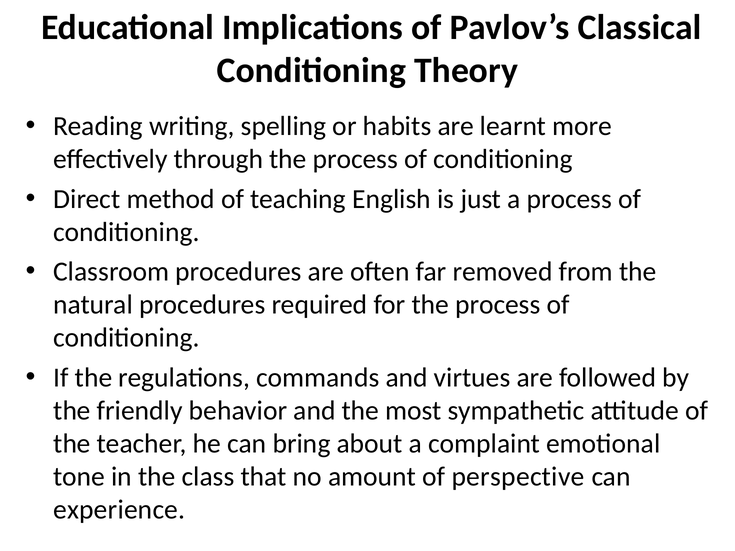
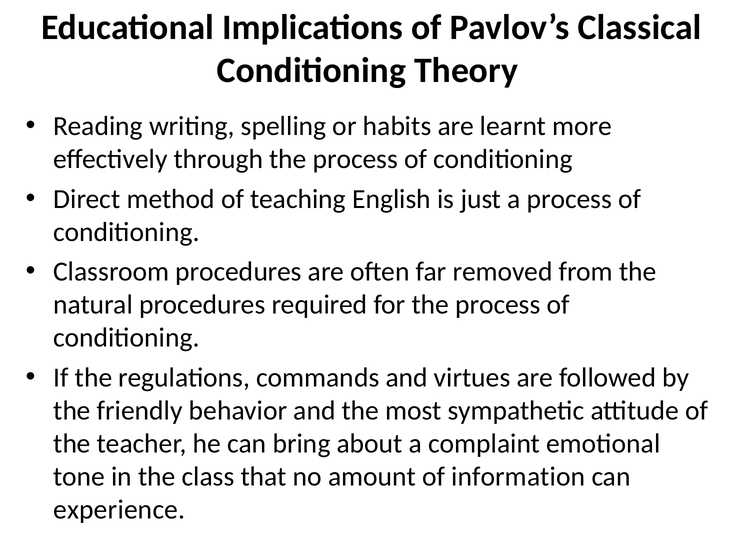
perspective: perspective -> information
